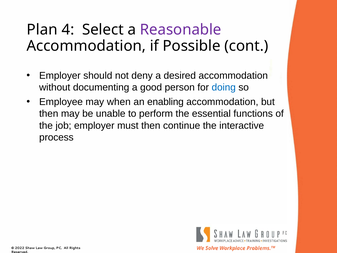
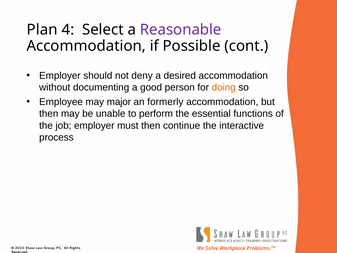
doing colour: blue -> orange
when: when -> major
enabling: enabling -> formerly
